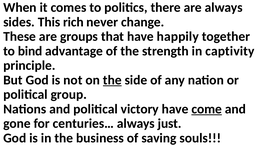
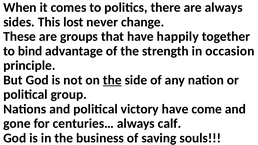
rich: rich -> lost
captivity: captivity -> occasion
come underline: present -> none
just: just -> calf
